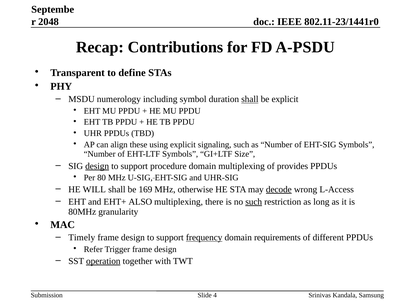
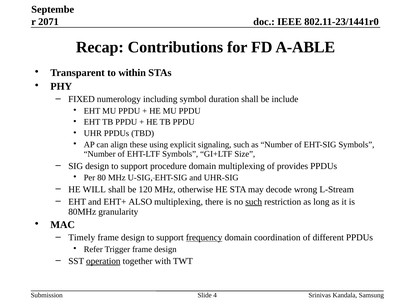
2048: 2048 -> 2071
A-PSDU: A-PSDU -> A-ABLE
define: define -> within
MSDU: MSDU -> FIXED
shall at (250, 99) underline: present -> none
be explicit: explicit -> include
design at (97, 166) underline: present -> none
169: 169 -> 120
decode underline: present -> none
L-Access: L-Access -> L-Stream
requirements: requirements -> coordination
